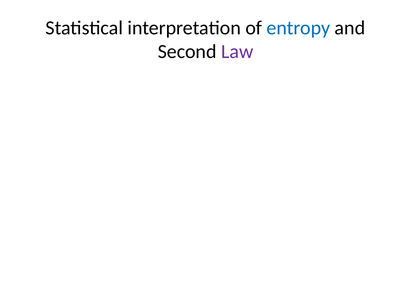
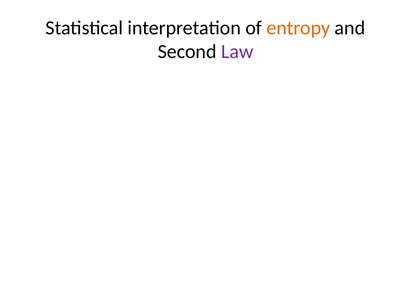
entropy colour: blue -> orange
